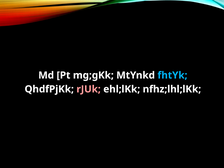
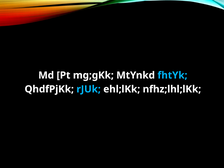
rJUk colour: pink -> light blue
